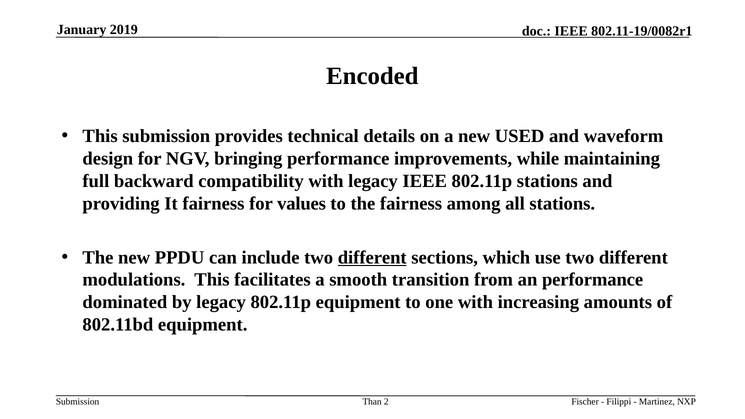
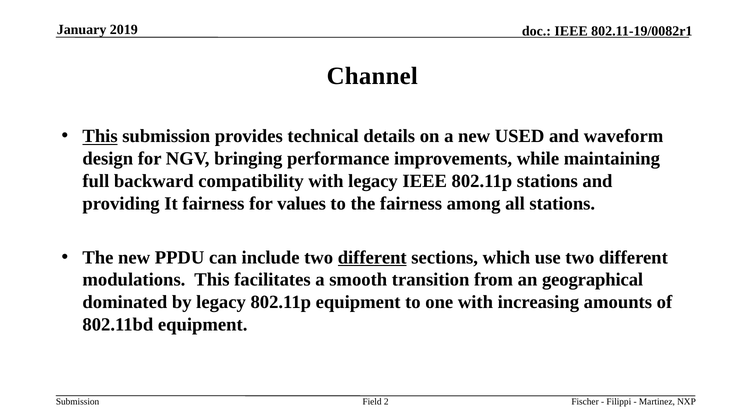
Encoded: Encoded -> Channel
This at (100, 136) underline: none -> present
an performance: performance -> geographical
Than: Than -> Field
